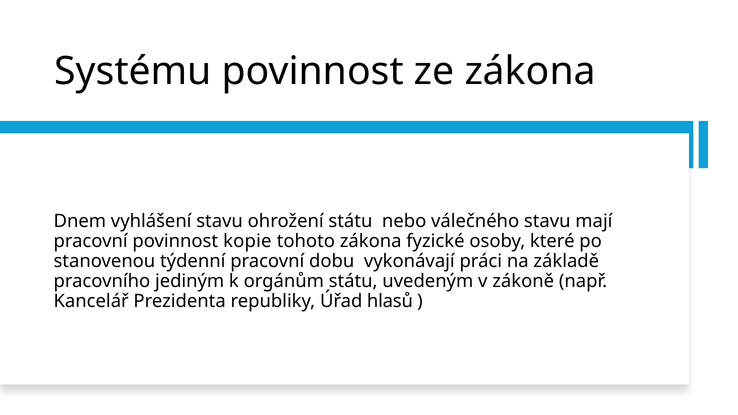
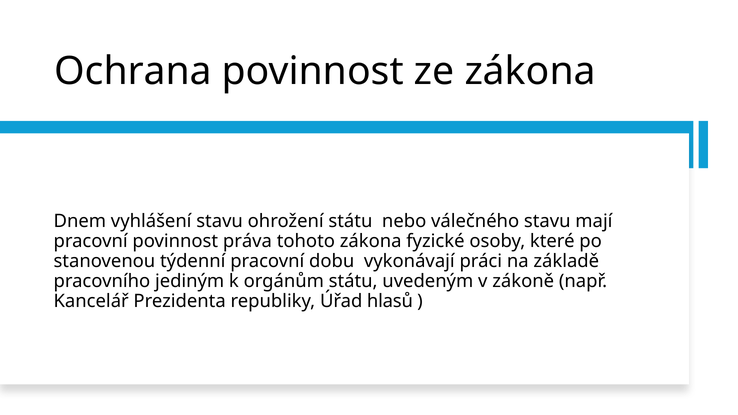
Systému: Systému -> Ochrana
kopie: kopie -> práva
